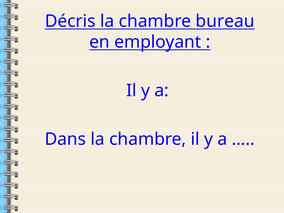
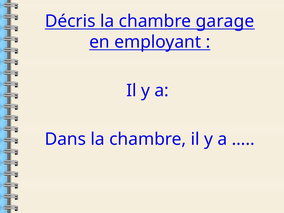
bureau: bureau -> garage
